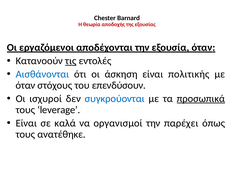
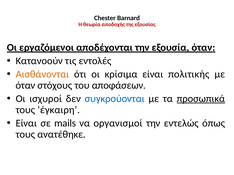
τις underline: present -> none
Αισθάνονται colour: blue -> orange
άσκηση: άσκηση -> κρίσιμα
επενδύσουν: επενδύσουν -> αποφάσεων
leverage: leverage -> έγκαιρη
καλά: καλά -> mails
παρέχει: παρέχει -> εντελώς
